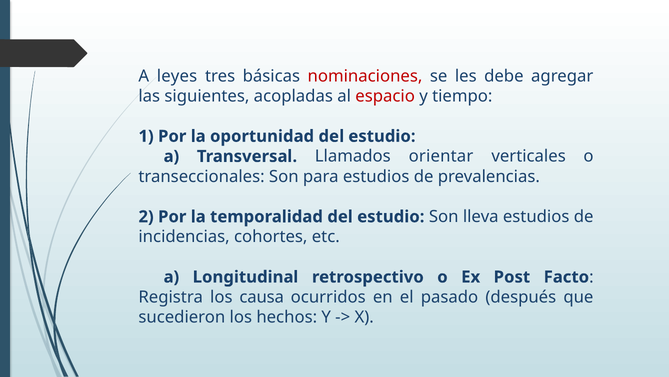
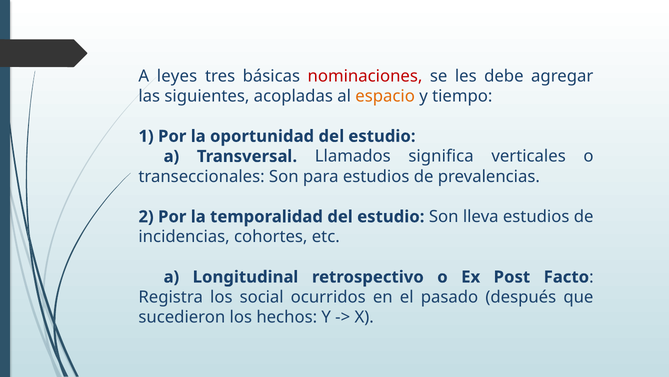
espacio colour: red -> orange
orientar: orientar -> significa
causa: causa -> social
